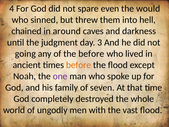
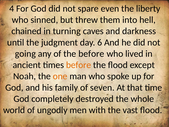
would: would -> liberty
around: around -> turning
3: 3 -> 6
one colour: purple -> orange
